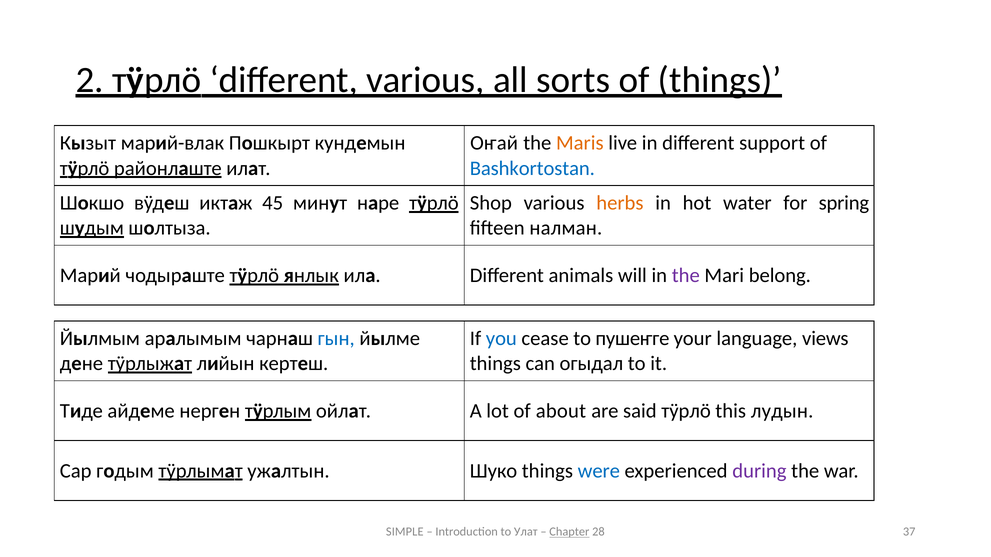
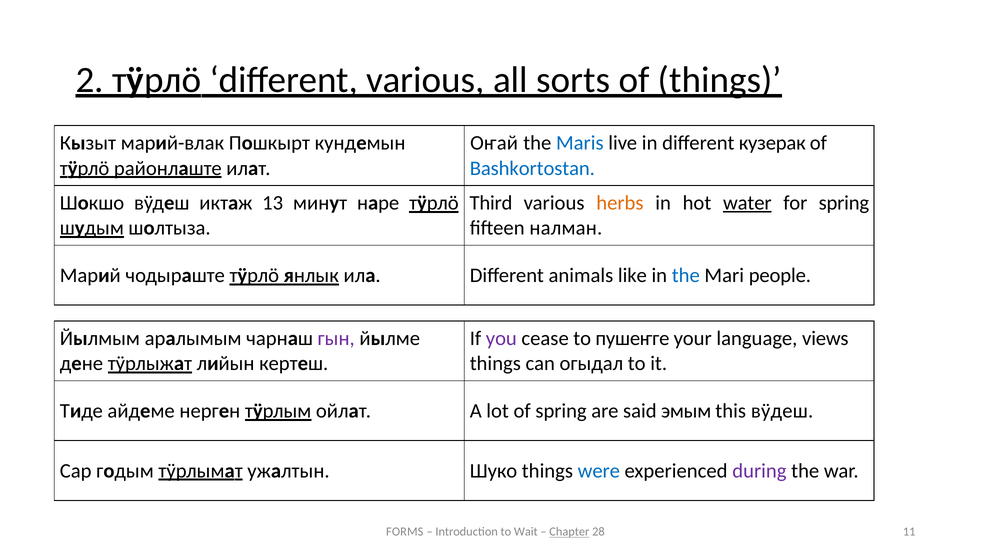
Maris colour: orange -> blue
support: support -> кузерак
45: 45 -> 13
Shop: Shop -> Third
water underline: none -> present
will: will -> like
the at (686, 276) colour: purple -> blue
belong: belong -> people
гын colour: blue -> purple
you colour: blue -> purple
of about: about -> spring
said тӱрлӧ: тӱрлӧ -> эмым
this лудын: лудын -> вӱдеш
SIMPLE: SIMPLE -> FORMS
Улат: Улат -> Wait
37: 37 -> 11
